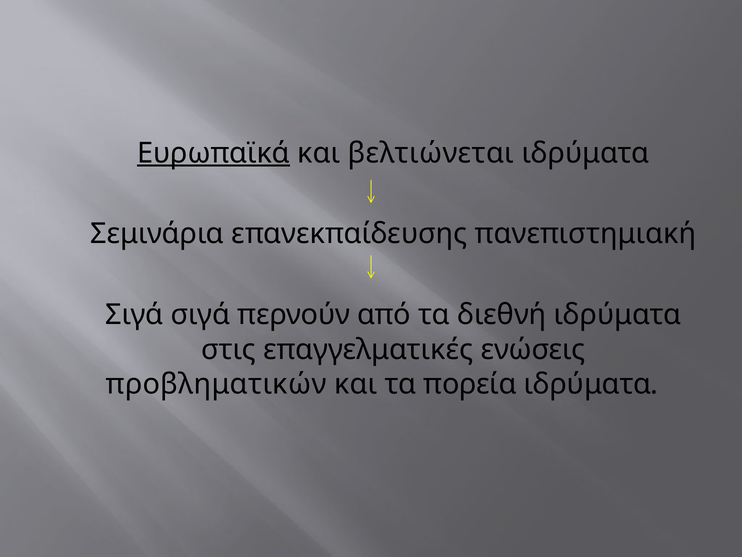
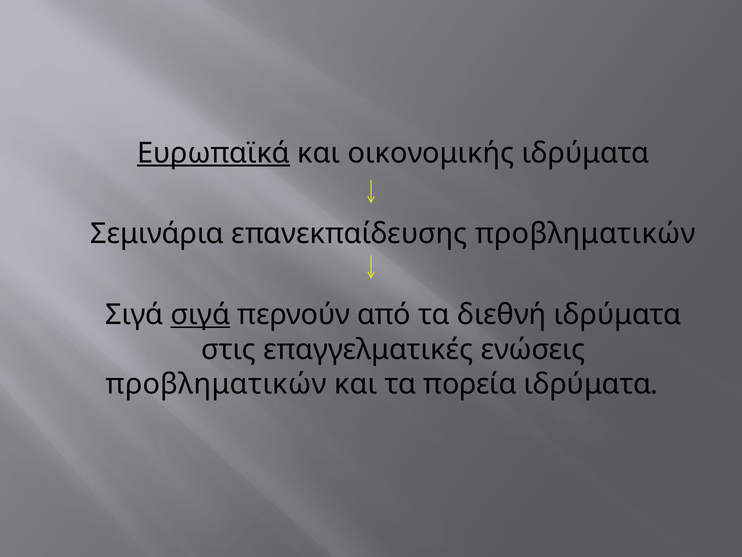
βελτιώνεται: βελτιώνεται -> οικονομικής
επανεκπαίδευσης πανεπιστημιακή: πανεπιστημιακή -> προβληματικών
σιγά at (200, 315) underline: none -> present
